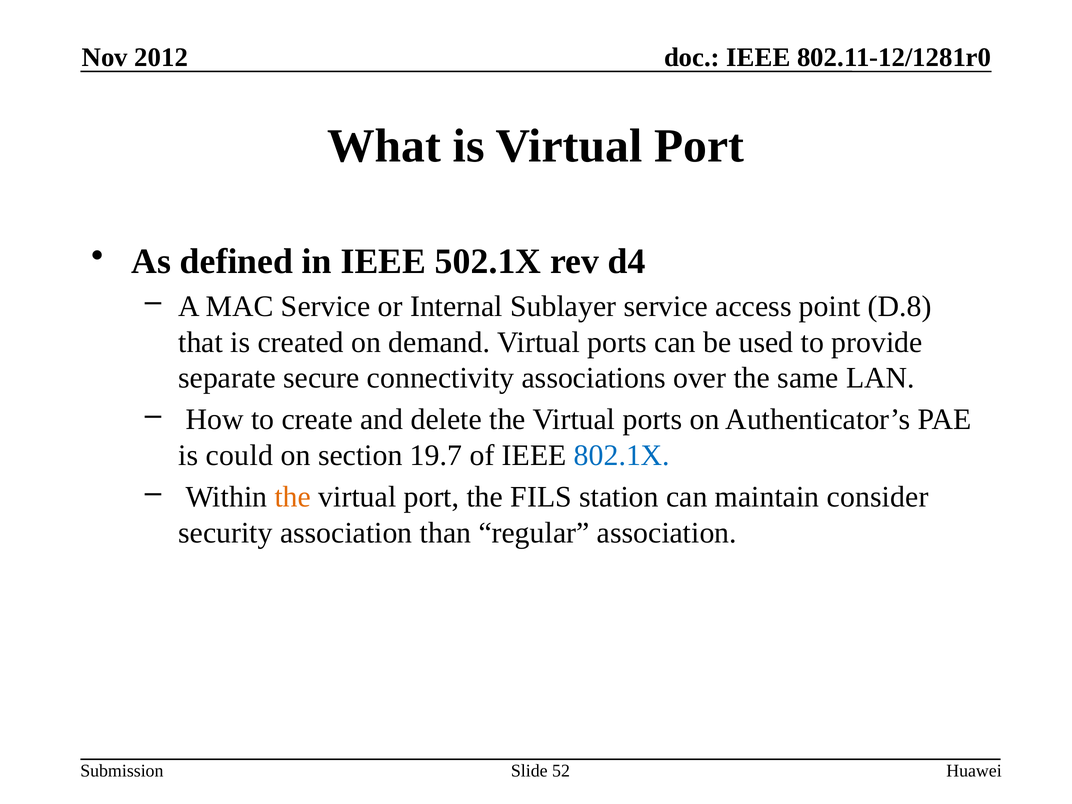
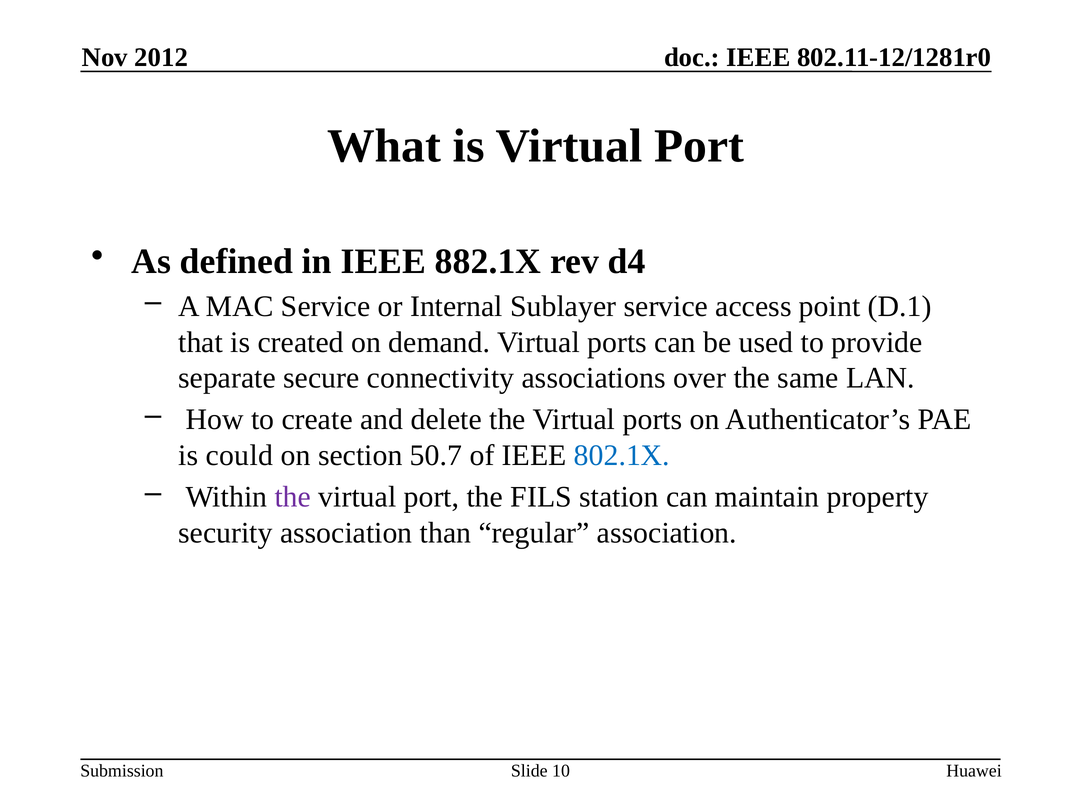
502.1X: 502.1X -> 882.1X
D.8: D.8 -> D.1
19.7: 19.7 -> 50.7
the at (293, 497) colour: orange -> purple
consider: consider -> property
52: 52 -> 10
